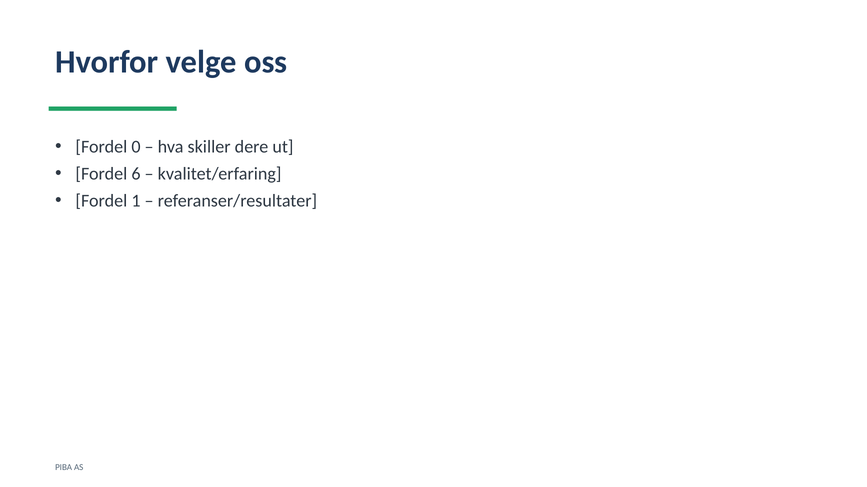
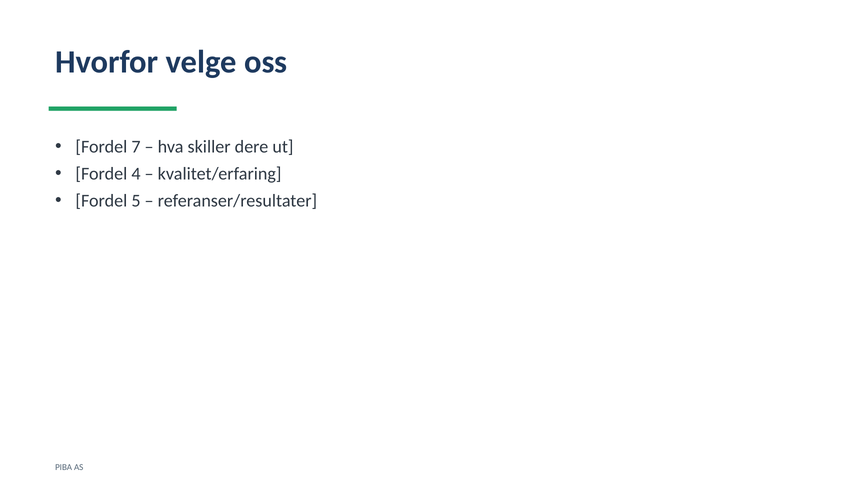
0: 0 -> 7
6: 6 -> 4
1: 1 -> 5
